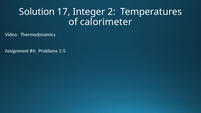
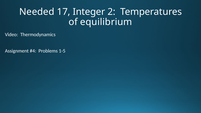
Solution: Solution -> Needed
calorimeter: calorimeter -> equilibrium
